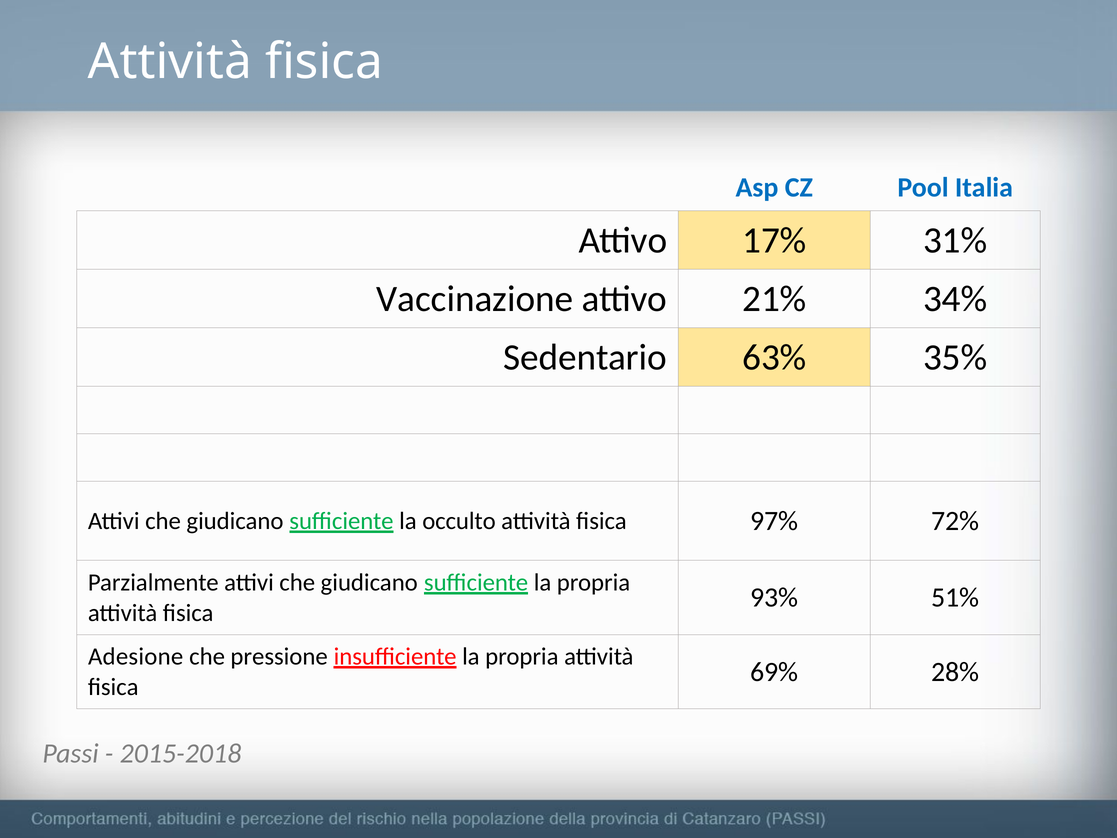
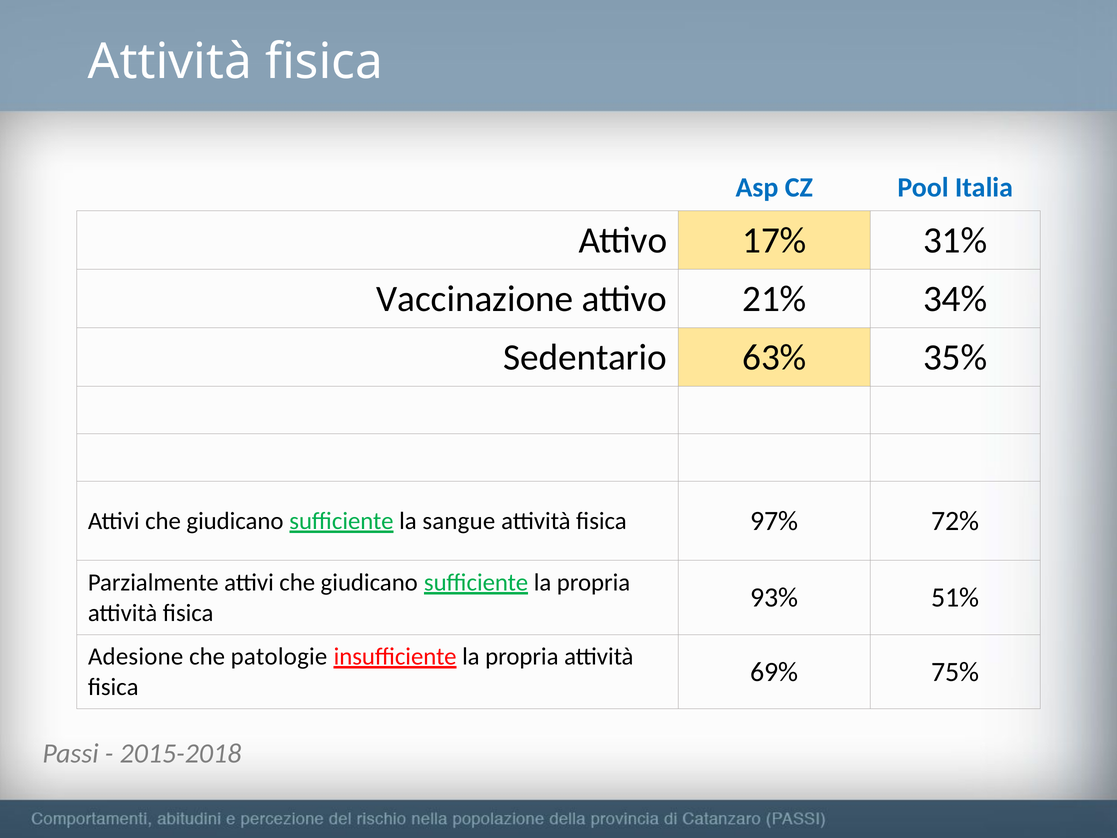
occulto: occulto -> sangue
pressione: pressione -> patologie
28%: 28% -> 75%
